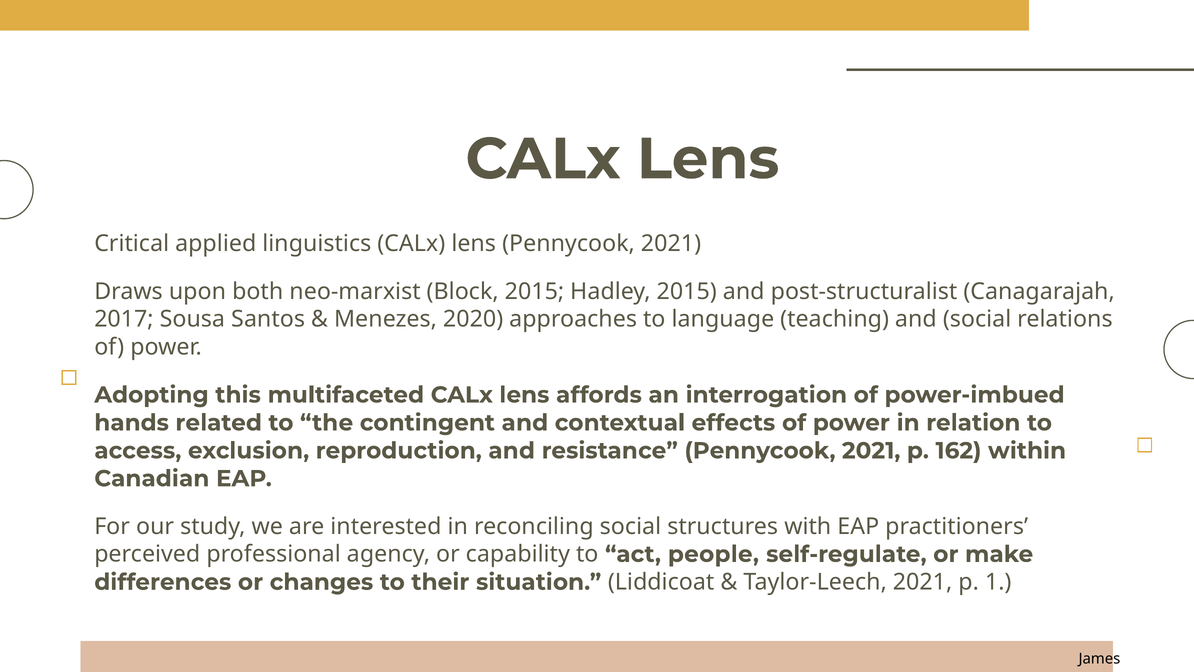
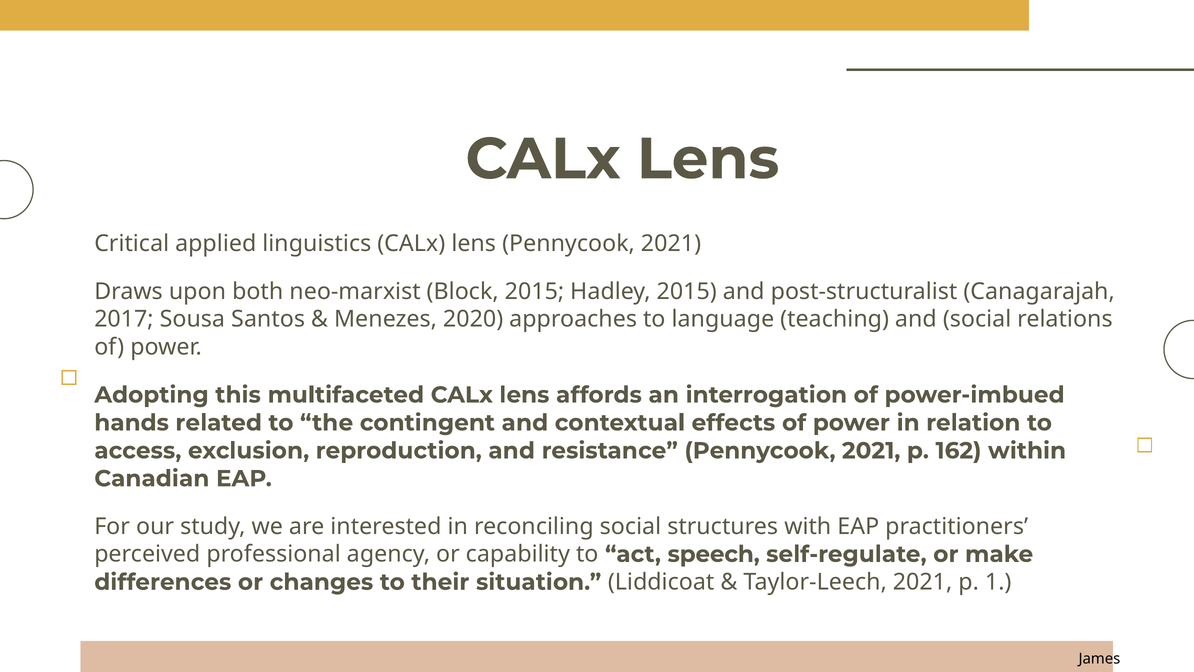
people: people -> speech
